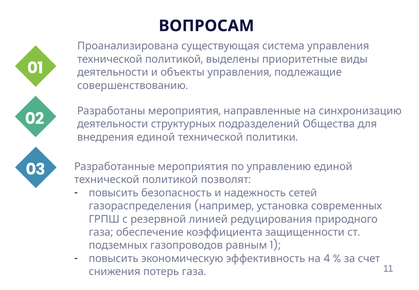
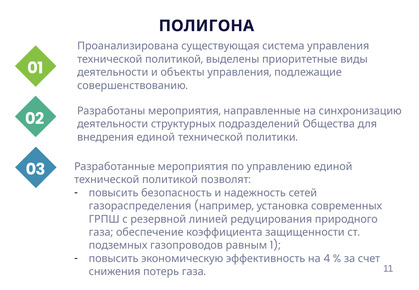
ВОПРОСАМ: ВОПРОСАМ -> ПОЛИГОНА
